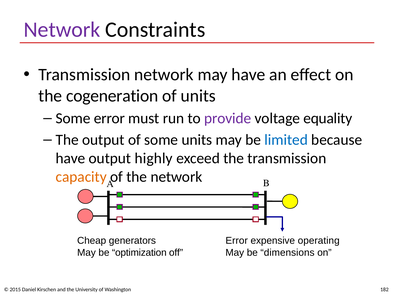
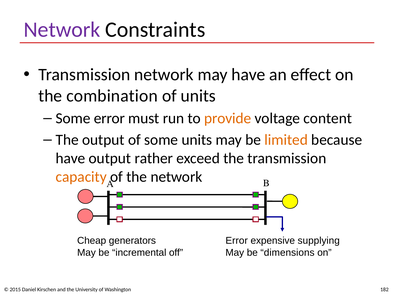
cogeneration: cogeneration -> combination
provide colour: purple -> orange
equality: equality -> content
limited colour: blue -> orange
highly: highly -> rather
operating: operating -> supplying
optimization: optimization -> incremental
